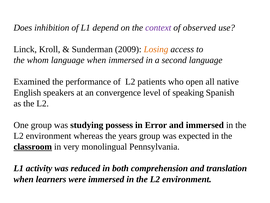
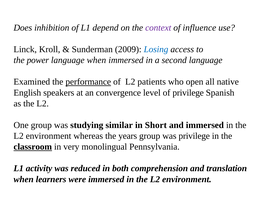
observed: observed -> influence
Losing colour: orange -> blue
whom: whom -> power
performance underline: none -> present
of speaking: speaking -> privilege
possess: possess -> similar
Error: Error -> Short
was expected: expected -> privilege
